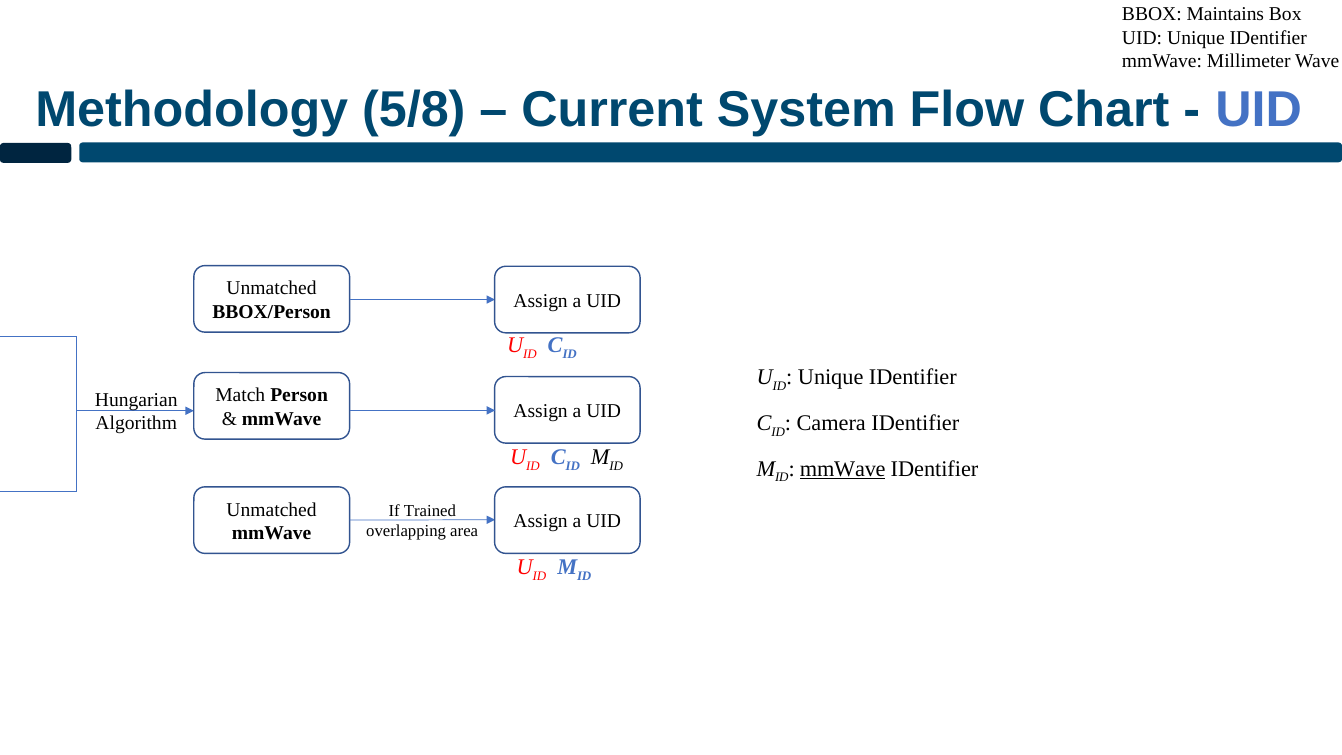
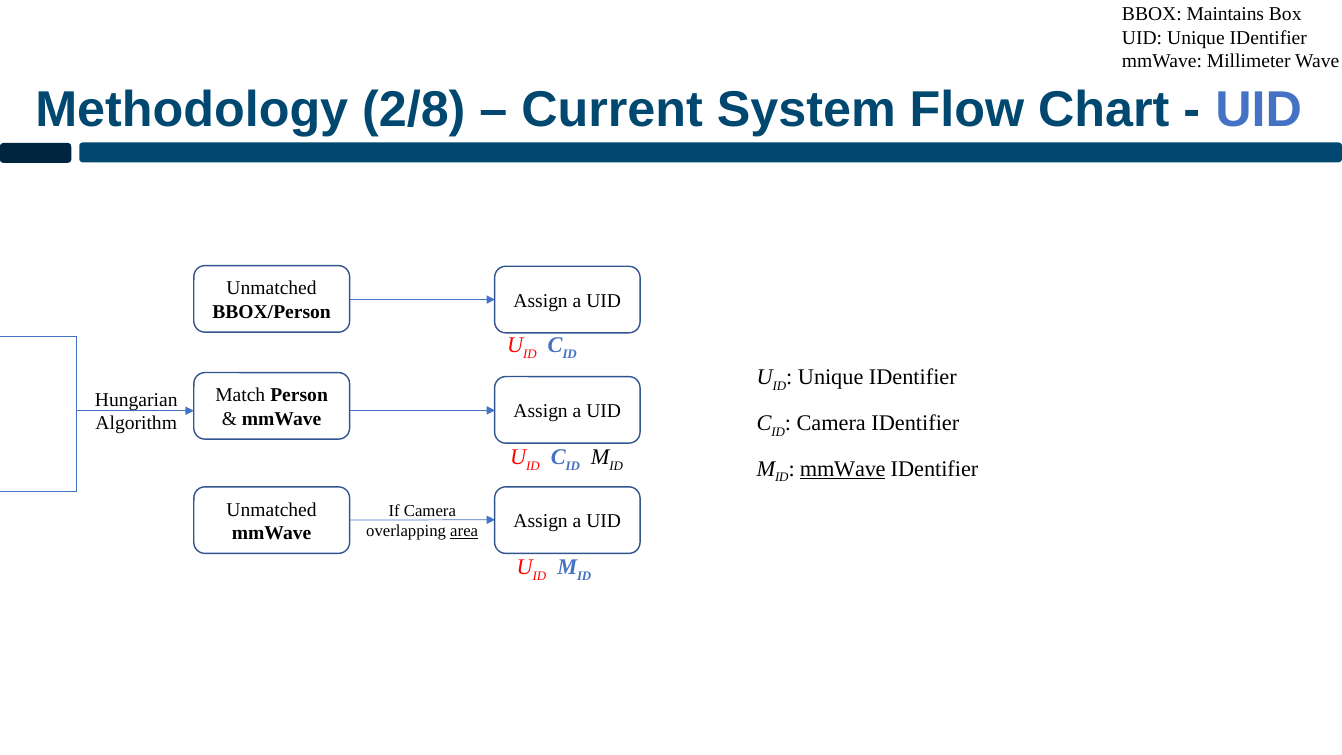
5/8: 5/8 -> 2/8
If Trained: Trained -> Camera
area underline: none -> present
